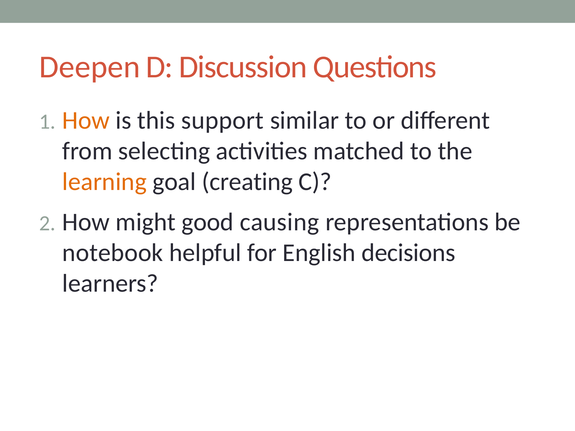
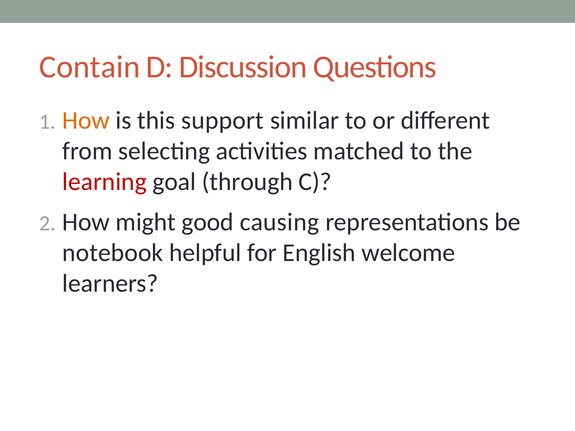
Deepen: Deepen -> Contain
learning colour: orange -> red
creating: creating -> through
decisions: decisions -> welcome
